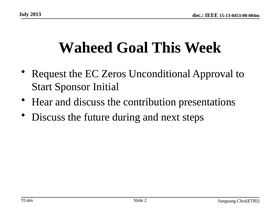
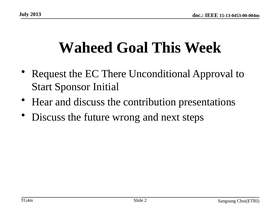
Zeros: Zeros -> There
during: during -> wrong
